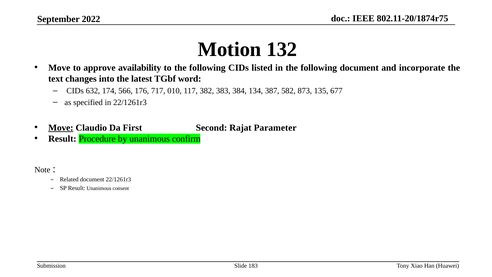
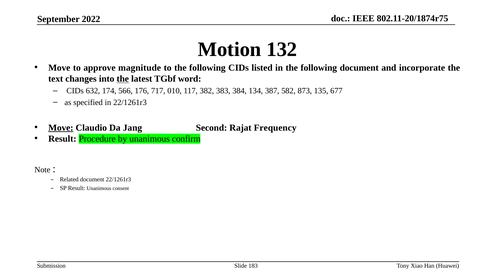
availability: availability -> magnitude
the at (123, 79) underline: none -> present
First: First -> Jang
Parameter: Parameter -> Frequency
